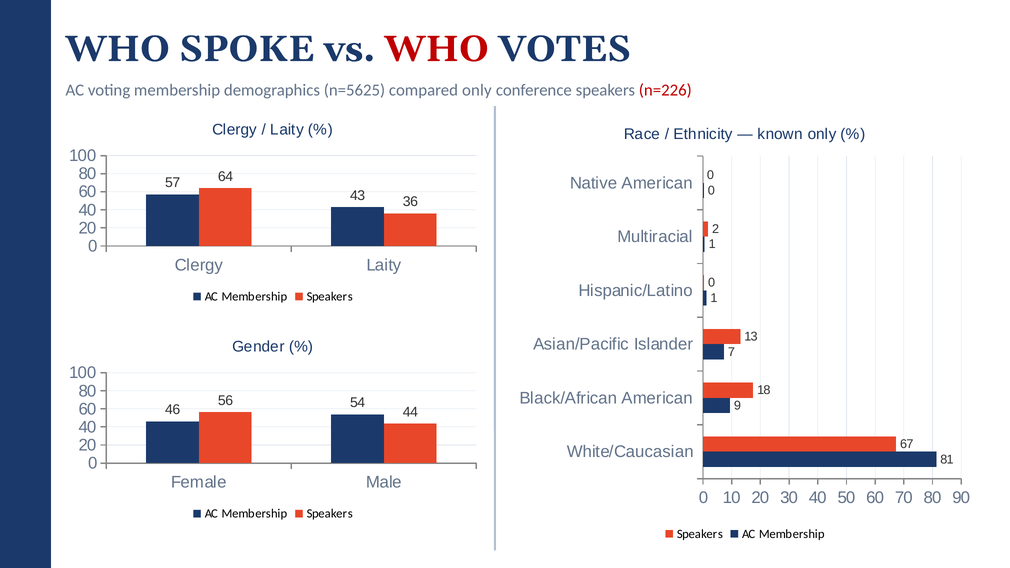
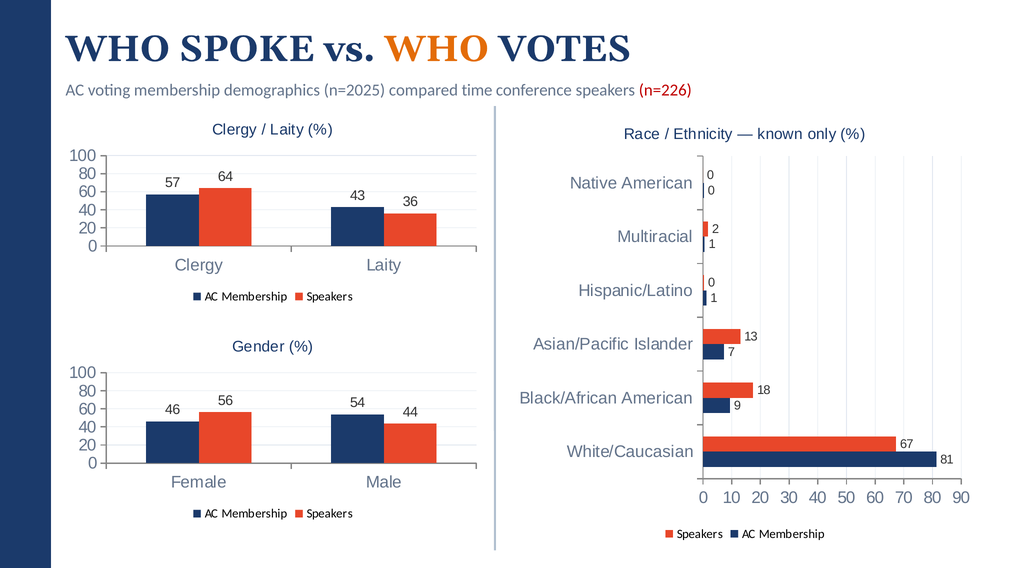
WHO at (437, 49) colour: red -> orange
n=5625: n=5625 -> n=2025
compared only: only -> time
